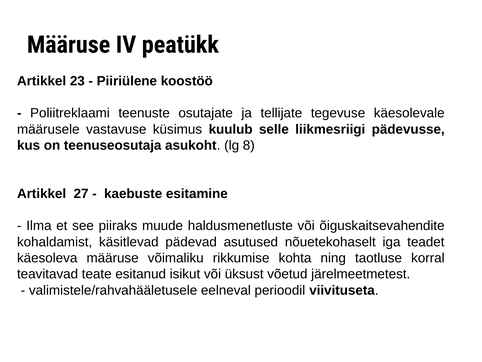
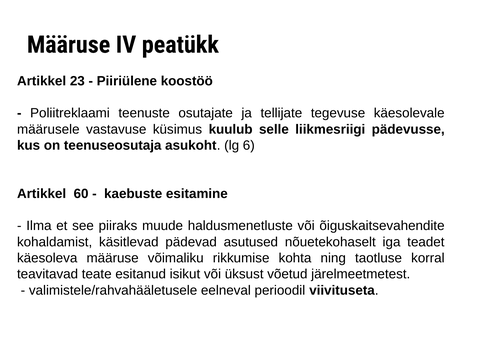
8: 8 -> 6
27: 27 -> 60
